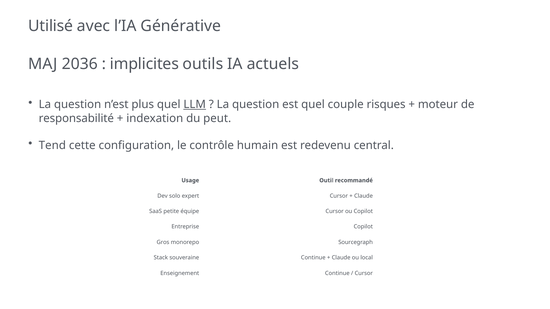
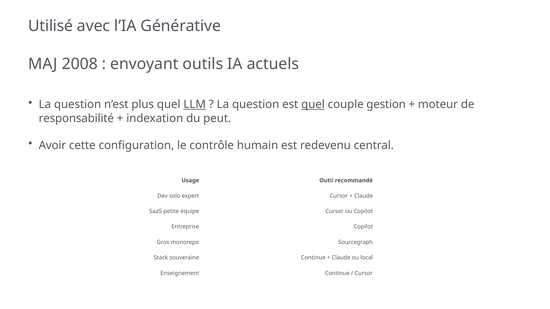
2036: 2036 -> 2008
implicites: implicites -> envoyant
quel at (313, 105) underline: none -> present
risques: risques -> gestion
Tend: Tend -> Avoir
